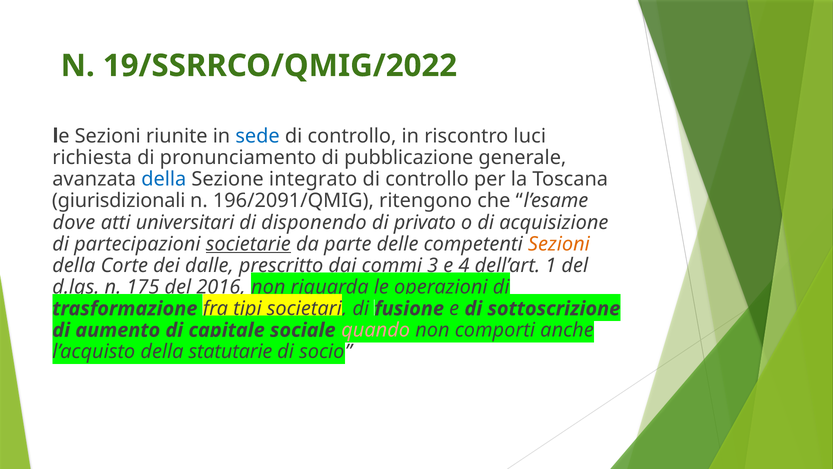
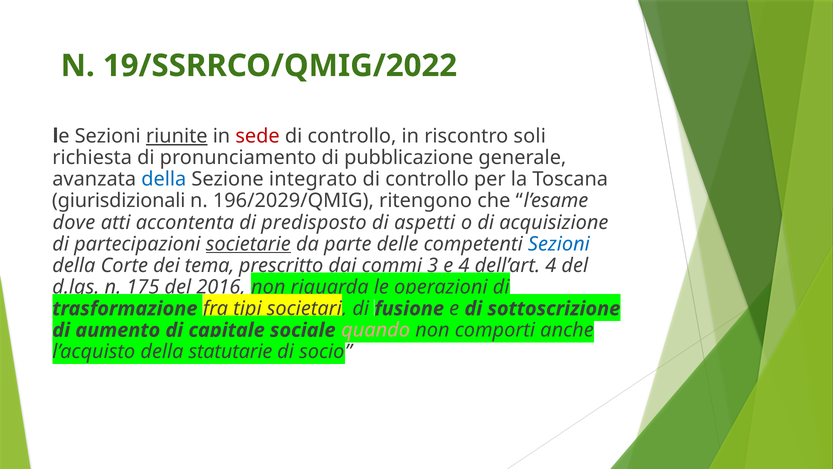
riunite underline: none -> present
sede colour: blue -> red
luci: luci -> soli
196/2091/QMIG: 196/2091/QMIG -> 196/2029/QMIG
universitari: universitari -> accontenta
disponendo: disponendo -> predisposto
privato: privato -> aspetti
Sezioni at (559, 244) colour: orange -> blue
dalle: dalle -> tema
1 at (551, 265): 1 -> 4
